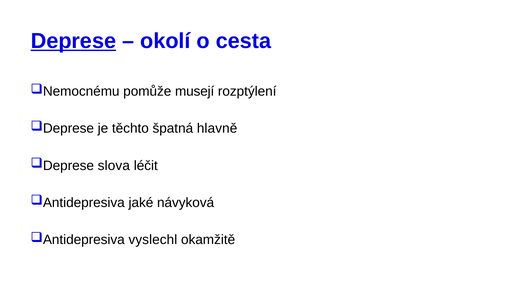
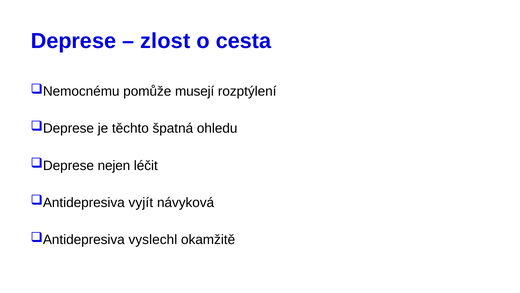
Deprese underline: present -> none
okolí: okolí -> zlost
hlavně: hlavně -> ohledu
slova: slova -> nejen
jaké: jaké -> vyjít
